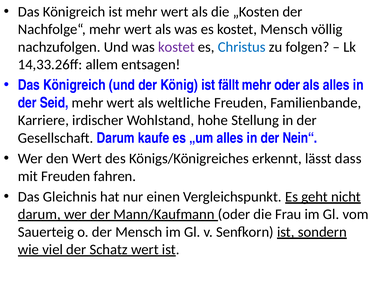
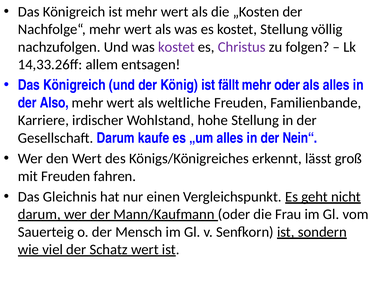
kostet Mensch: Mensch -> Stellung
Christus colour: blue -> purple
Seid: Seid -> Also
dass: dass -> groß
